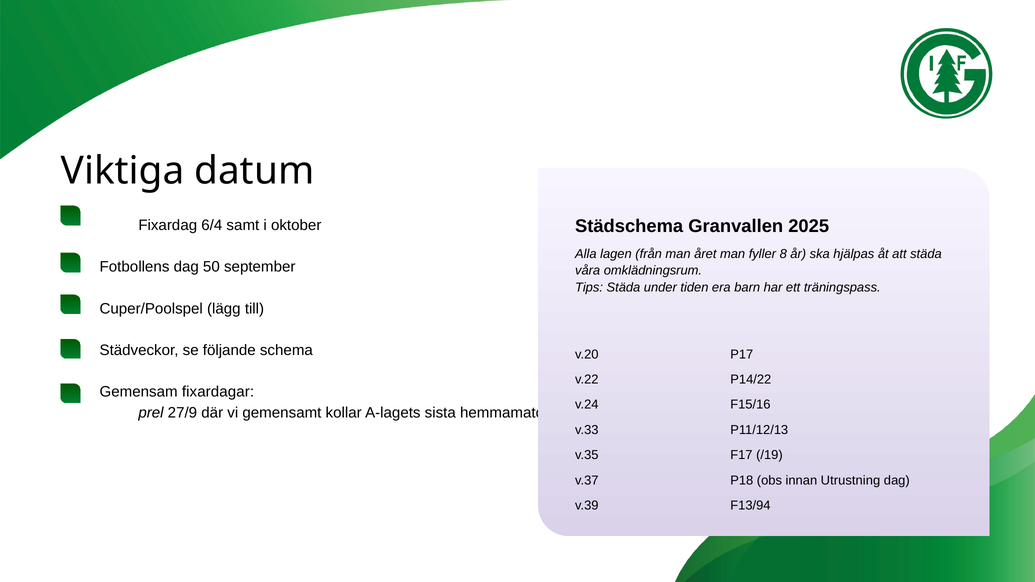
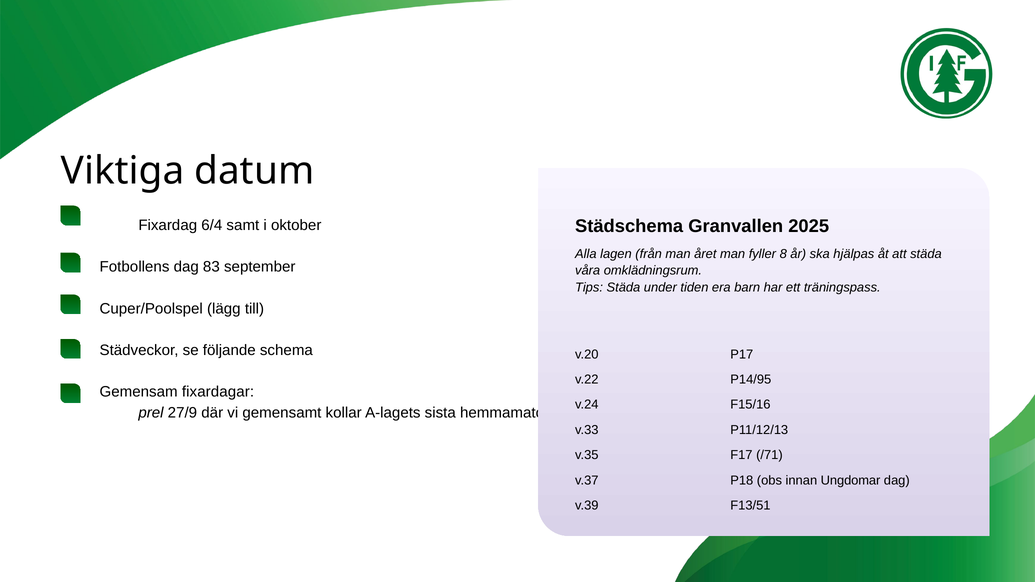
50: 50 -> 83
P14/22: P14/22 -> P14/95
/19: /19 -> /71
Utrustning: Utrustning -> Ungdomar
F13/94: F13/94 -> F13/51
